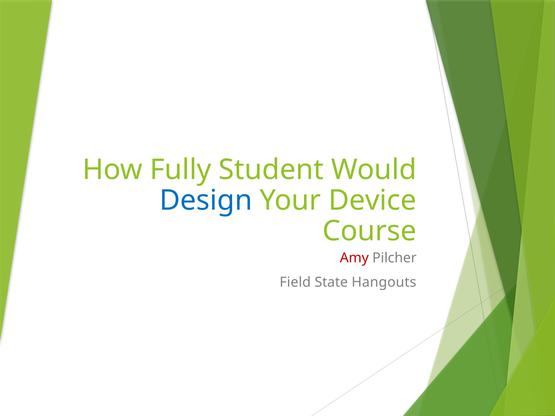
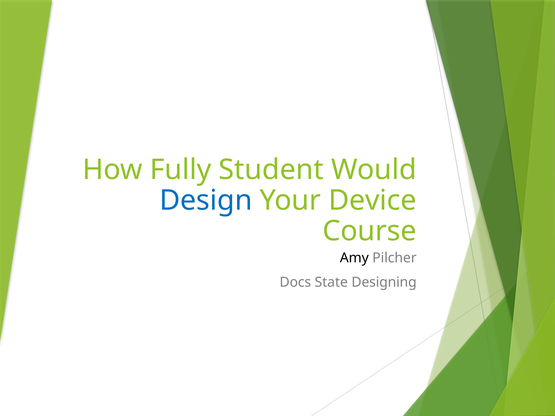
Amy colour: red -> black
Field: Field -> Docs
Hangouts: Hangouts -> Designing
